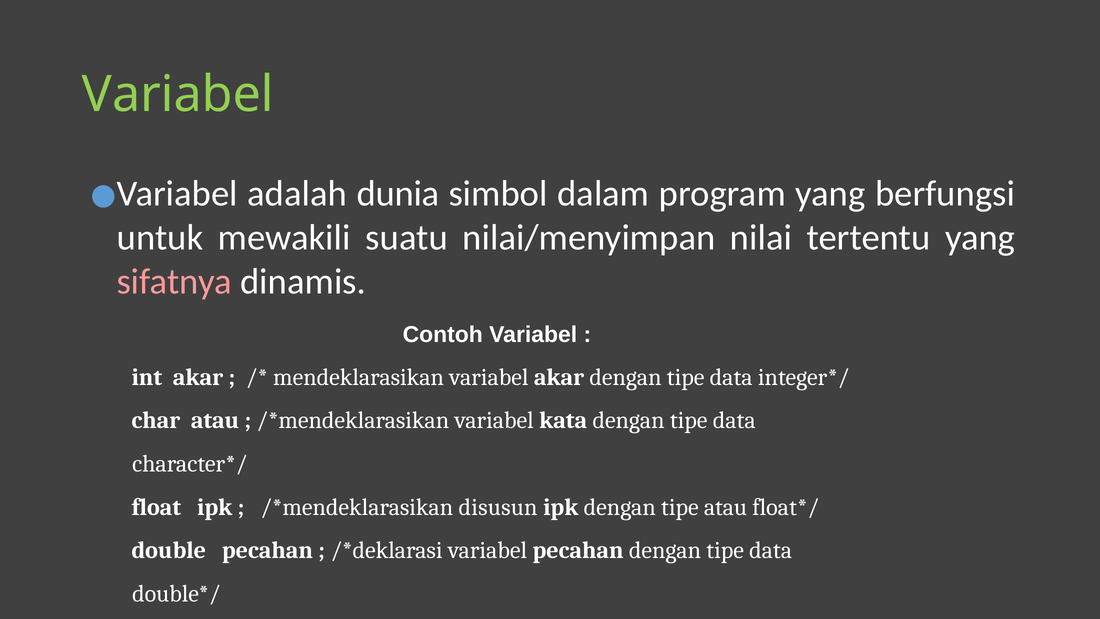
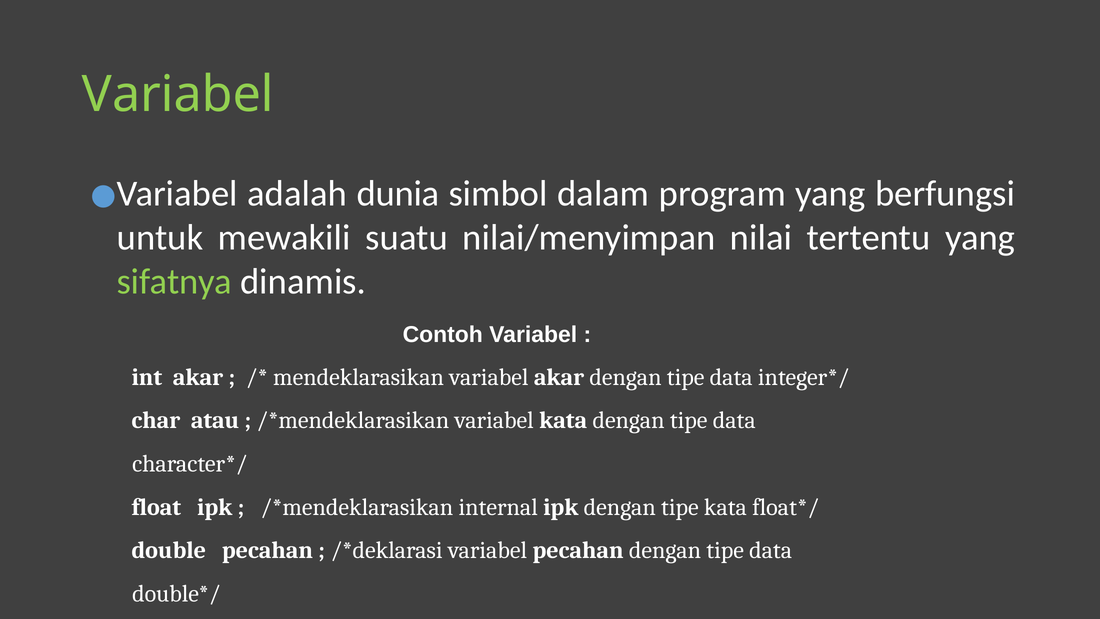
sifatnya colour: pink -> light green
disusun: disusun -> internal
tipe atau: atau -> kata
